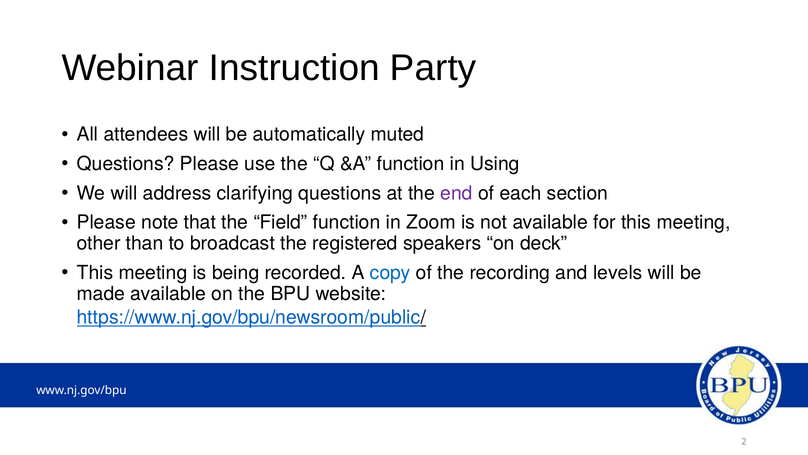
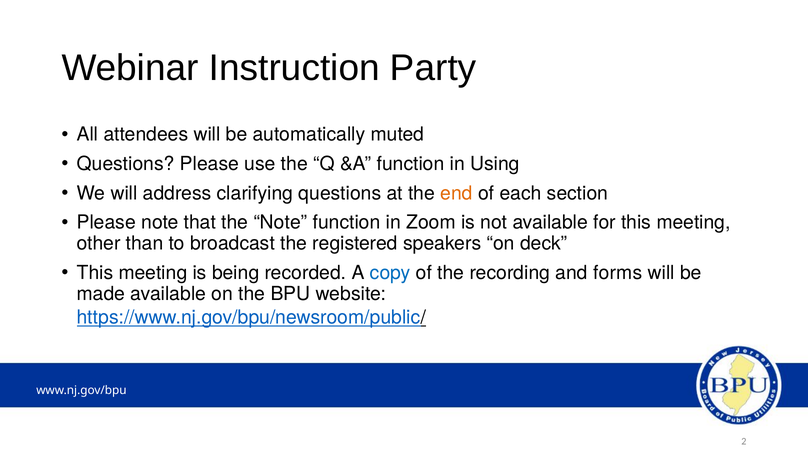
end colour: purple -> orange
the Field: Field -> Note
levels: levels -> forms
